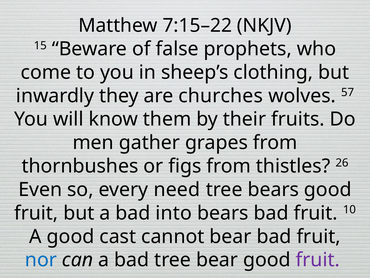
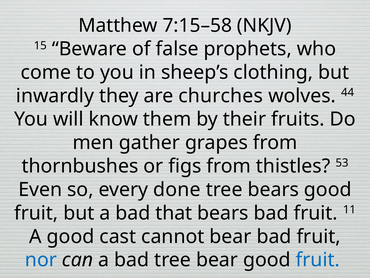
7:15–22: 7:15–22 -> 7:15–58
57: 57 -> 44
26: 26 -> 53
need: need -> done
into: into -> that
10: 10 -> 11
fruit at (318, 260) colour: purple -> blue
